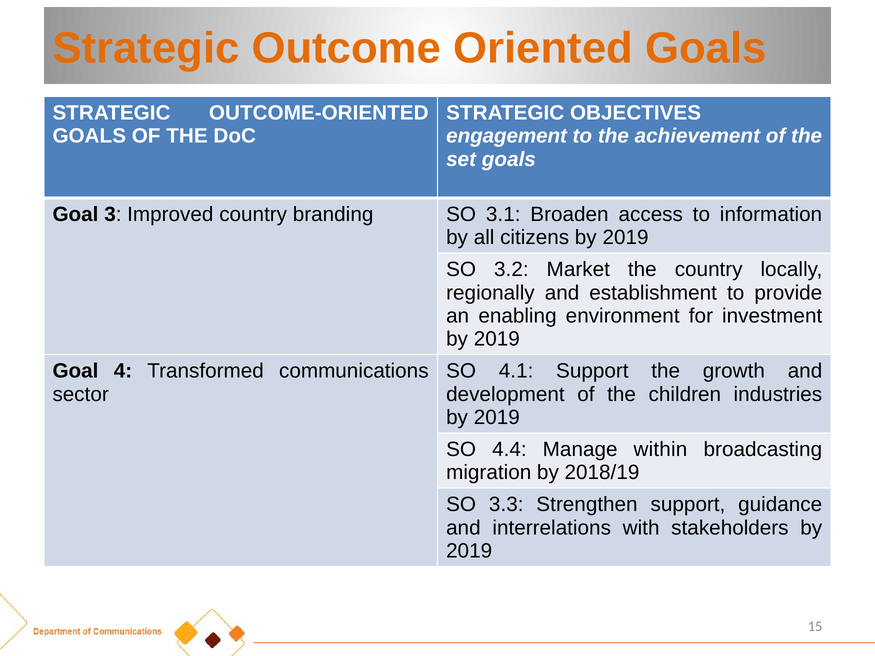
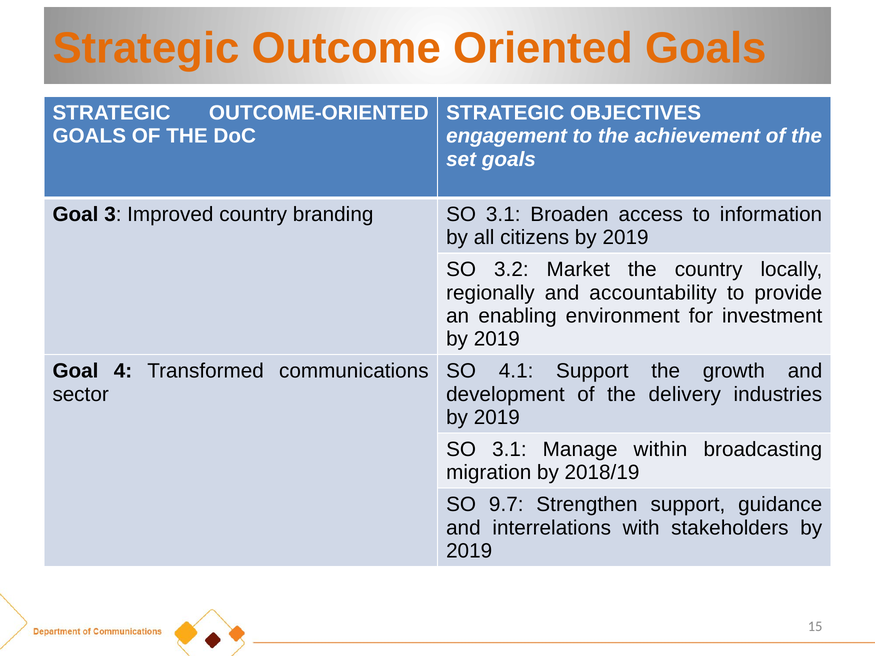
establishment: establishment -> accountability
children: children -> delivery
4.4 at (509, 450): 4.4 -> 3.1
3.3: 3.3 -> 9.7
